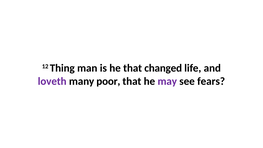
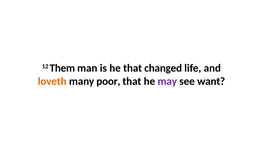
Thing: Thing -> Them
loveth colour: purple -> orange
fears: fears -> want
